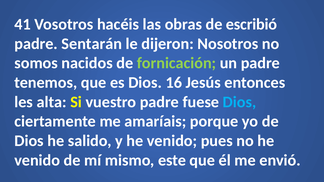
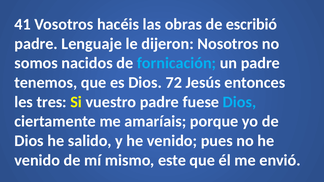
Sentarán: Sentarán -> Lenguaje
fornicación colour: light green -> light blue
16: 16 -> 72
alta: alta -> tres
